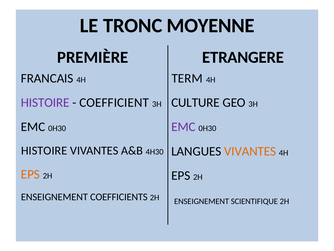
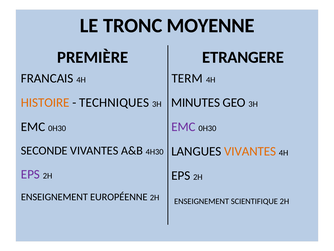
HISTOIRE at (45, 102) colour: purple -> orange
COEFFICIENT: COEFFICIENT -> TECHNIQUES
CULTURE: CULTURE -> MINUTES
HISTOIRE at (44, 150): HISTOIRE -> SECONDE
EPS at (30, 174) colour: orange -> purple
COEFFICIENTS: COEFFICIENTS -> EUROPÉENNE
